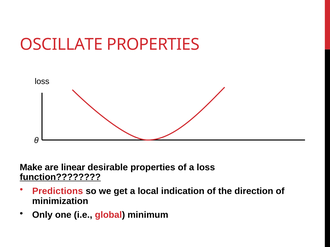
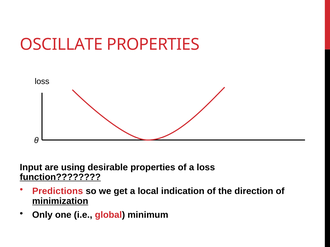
Make: Make -> Input
linear: linear -> using
minimization underline: none -> present
